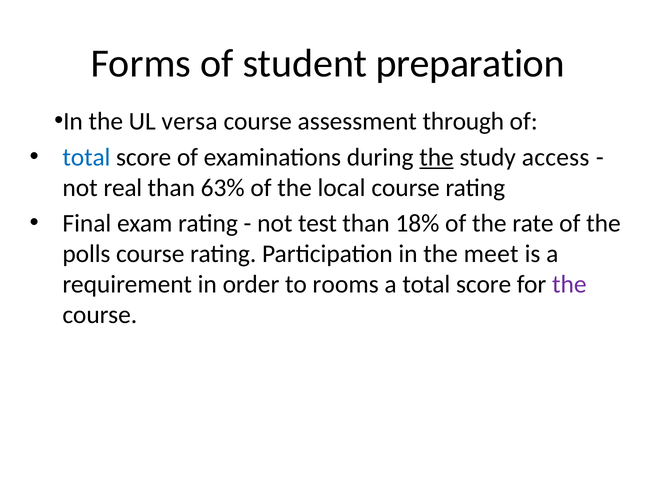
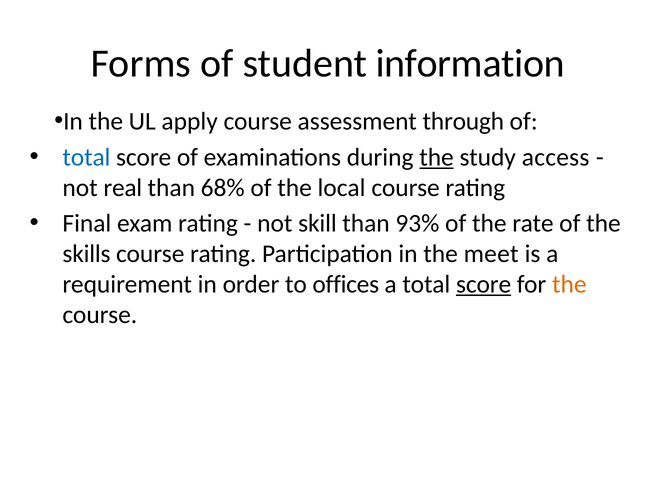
preparation: preparation -> information
versa: versa -> apply
63%: 63% -> 68%
test: test -> skill
18%: 18% -> 93%
polls: polls -> skills
rooms: rooms -> offices
score at (484, 285) underline: none -> present
the at (569, 285) colour: purple -> orange
